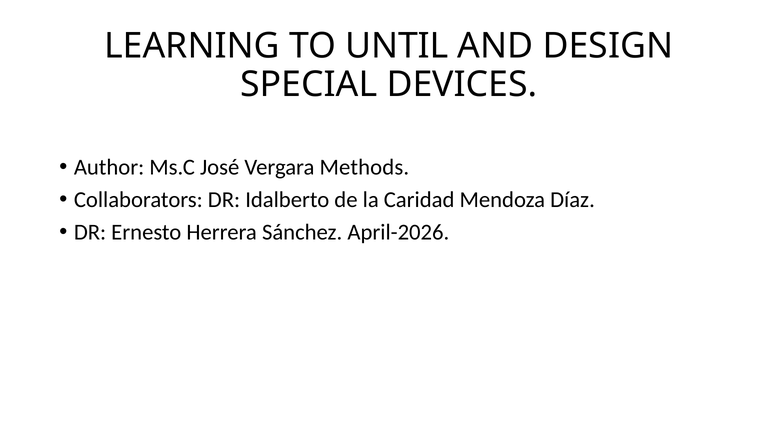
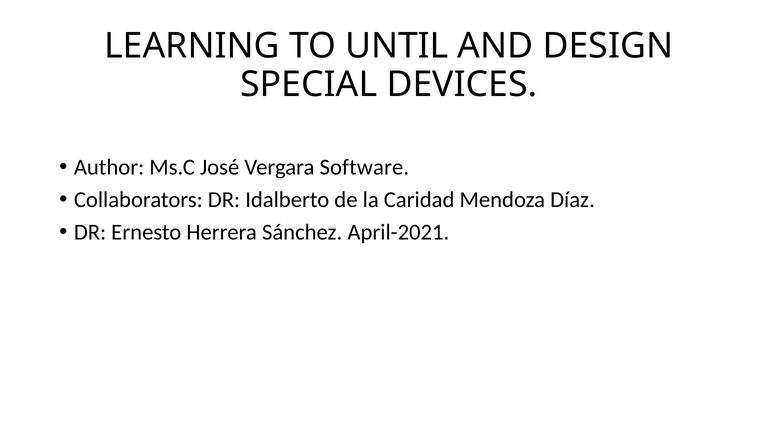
Methods: Methods -> Software
April-2026: April-2026 -> April-2021
